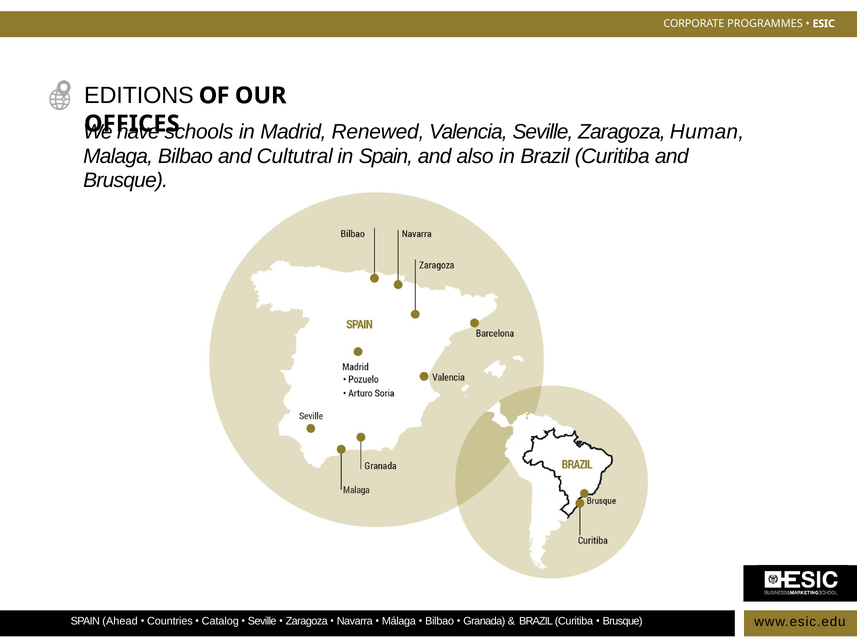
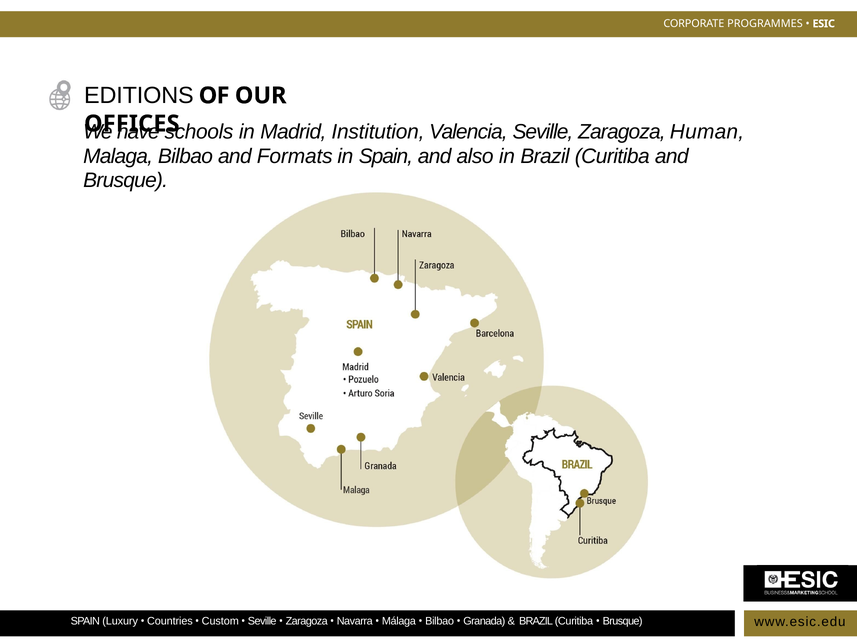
Renewed: Renewed -> Institution
Cultutral: Cultutral -> Formats
Ahead: Ahead -> Luxury
Catalog: Catalog -> Custom
